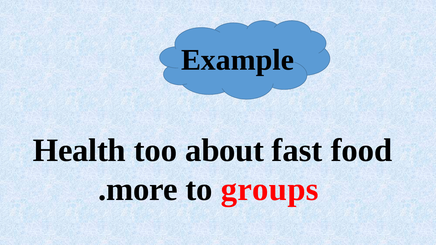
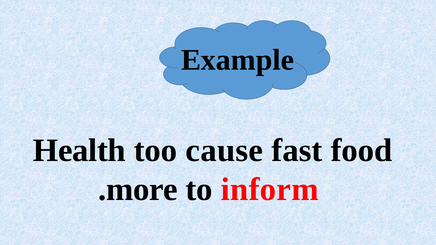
about: about -> cause
groups: groups -> inform
